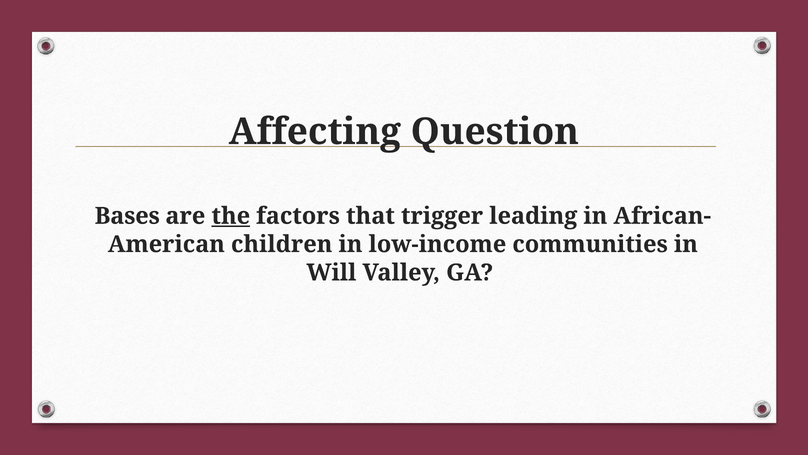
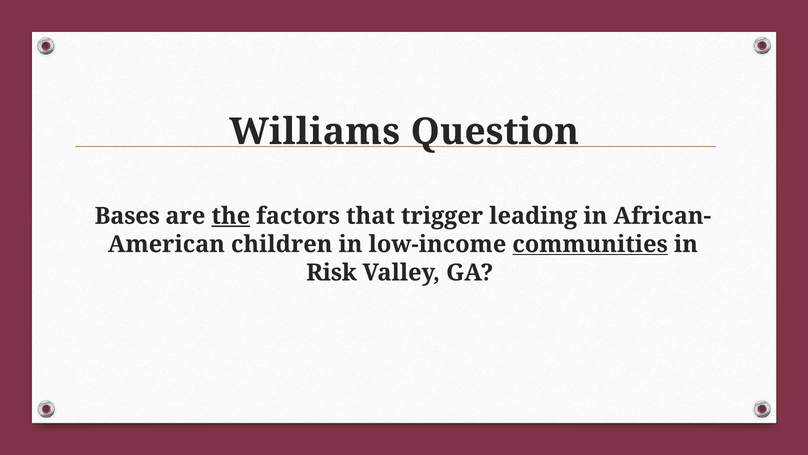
Affecting: Affecting -> Williams
communities underline: none -> present
Will: Will -> Risk
